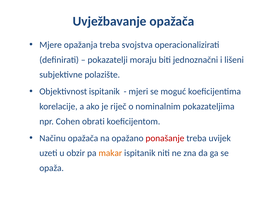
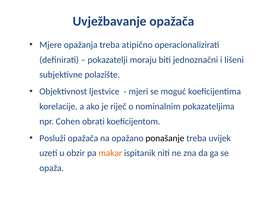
svojstva: svojstva -> atipično
Objektivnost ispitanik: ispitanik -> ljestvice
Načinu: Načinu -> Posluži
ponašanje colour: red -> black
